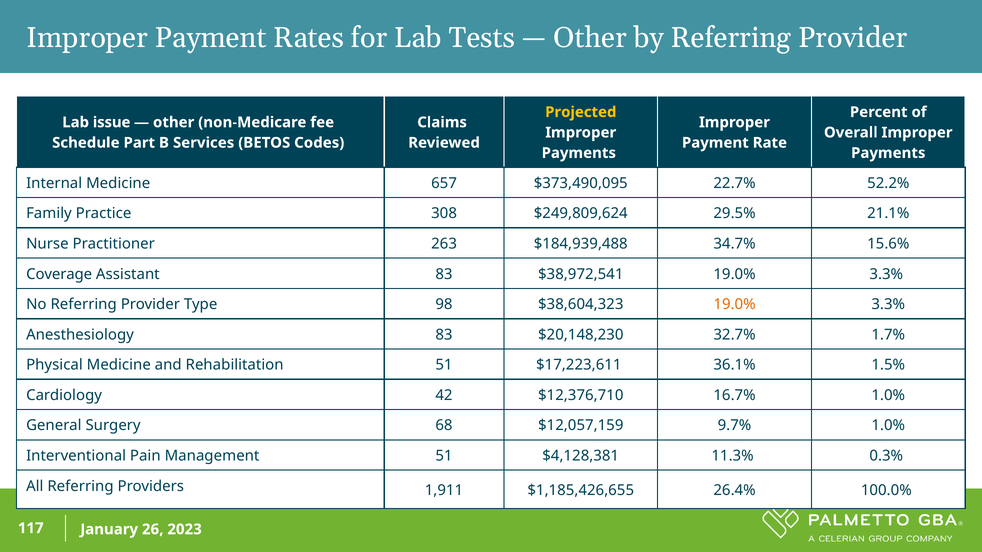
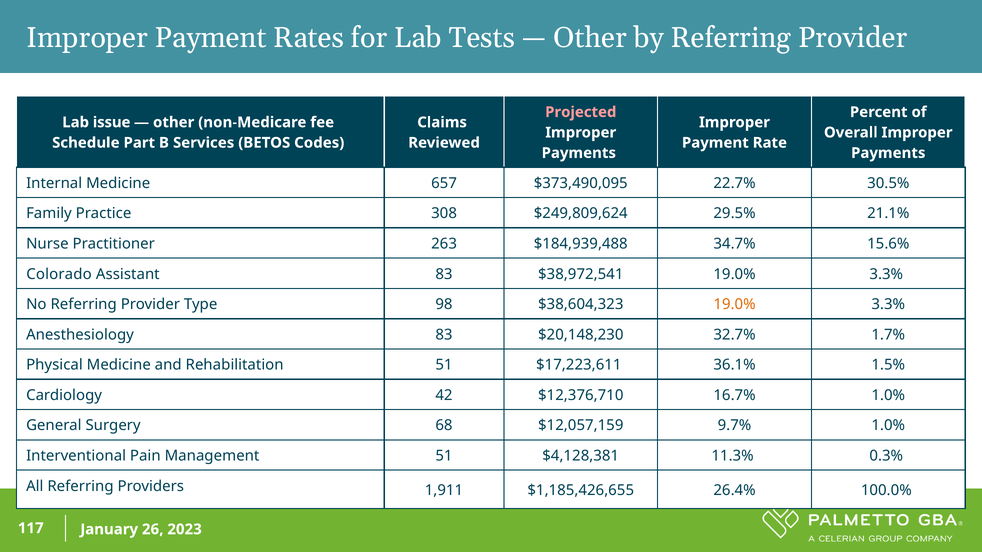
Projected colour: yellow -> pink
52.2%: 52.2% -> 30.5%
Coverage: Coverage -> Colorado
